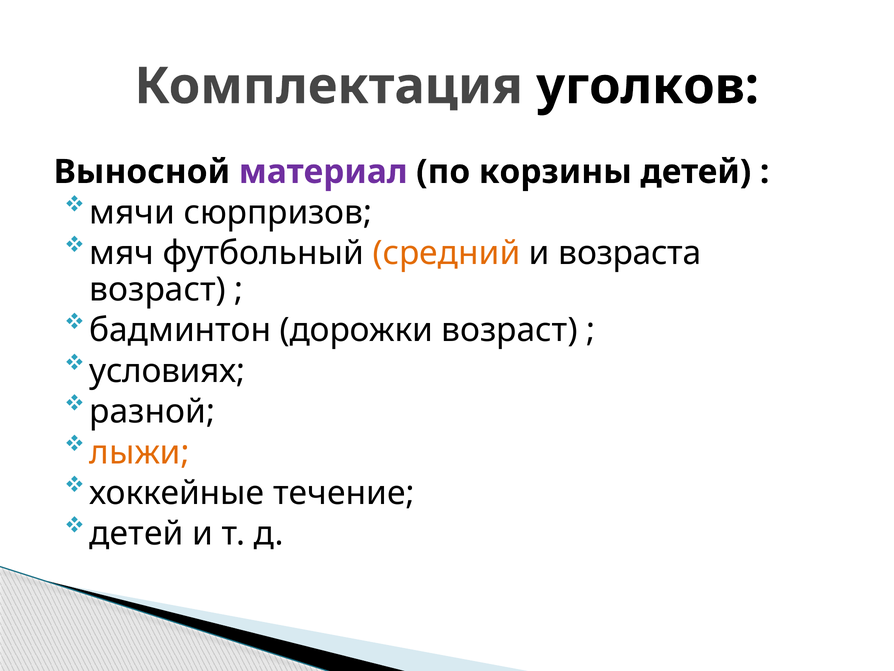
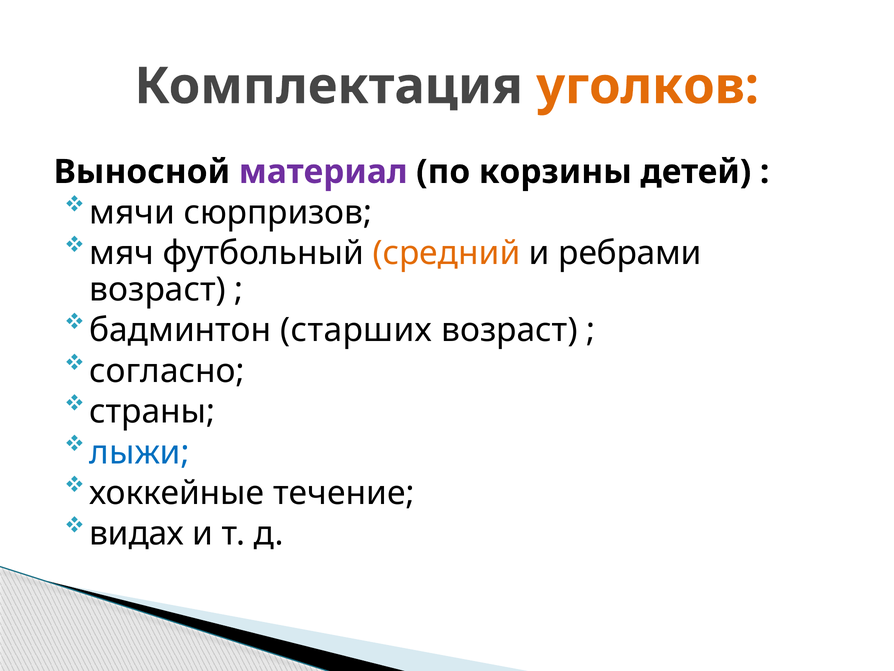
уголков colour: black -> orange
возраста: возраста -> ребрами
дорожки: дорожки -> старших
условиях: условиях -> согласно
разной: разной -> страны
лыжи colour: orange -> blue
детей at (136, 533): детей -> видах
